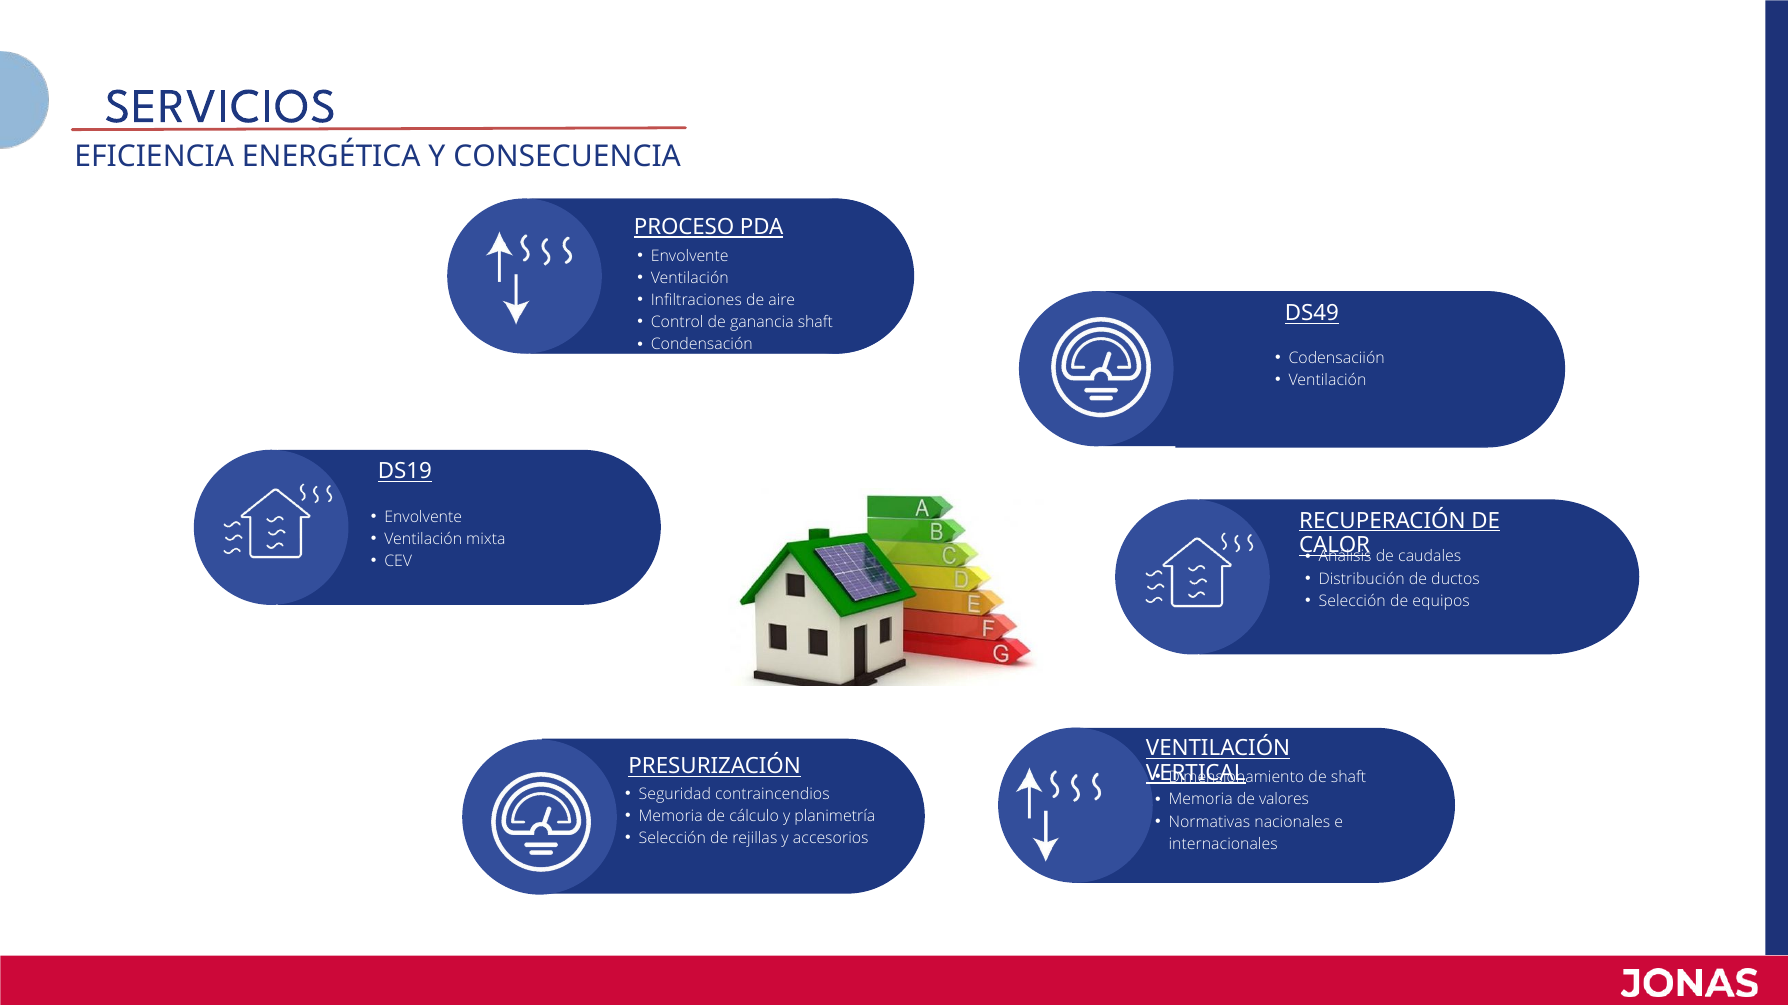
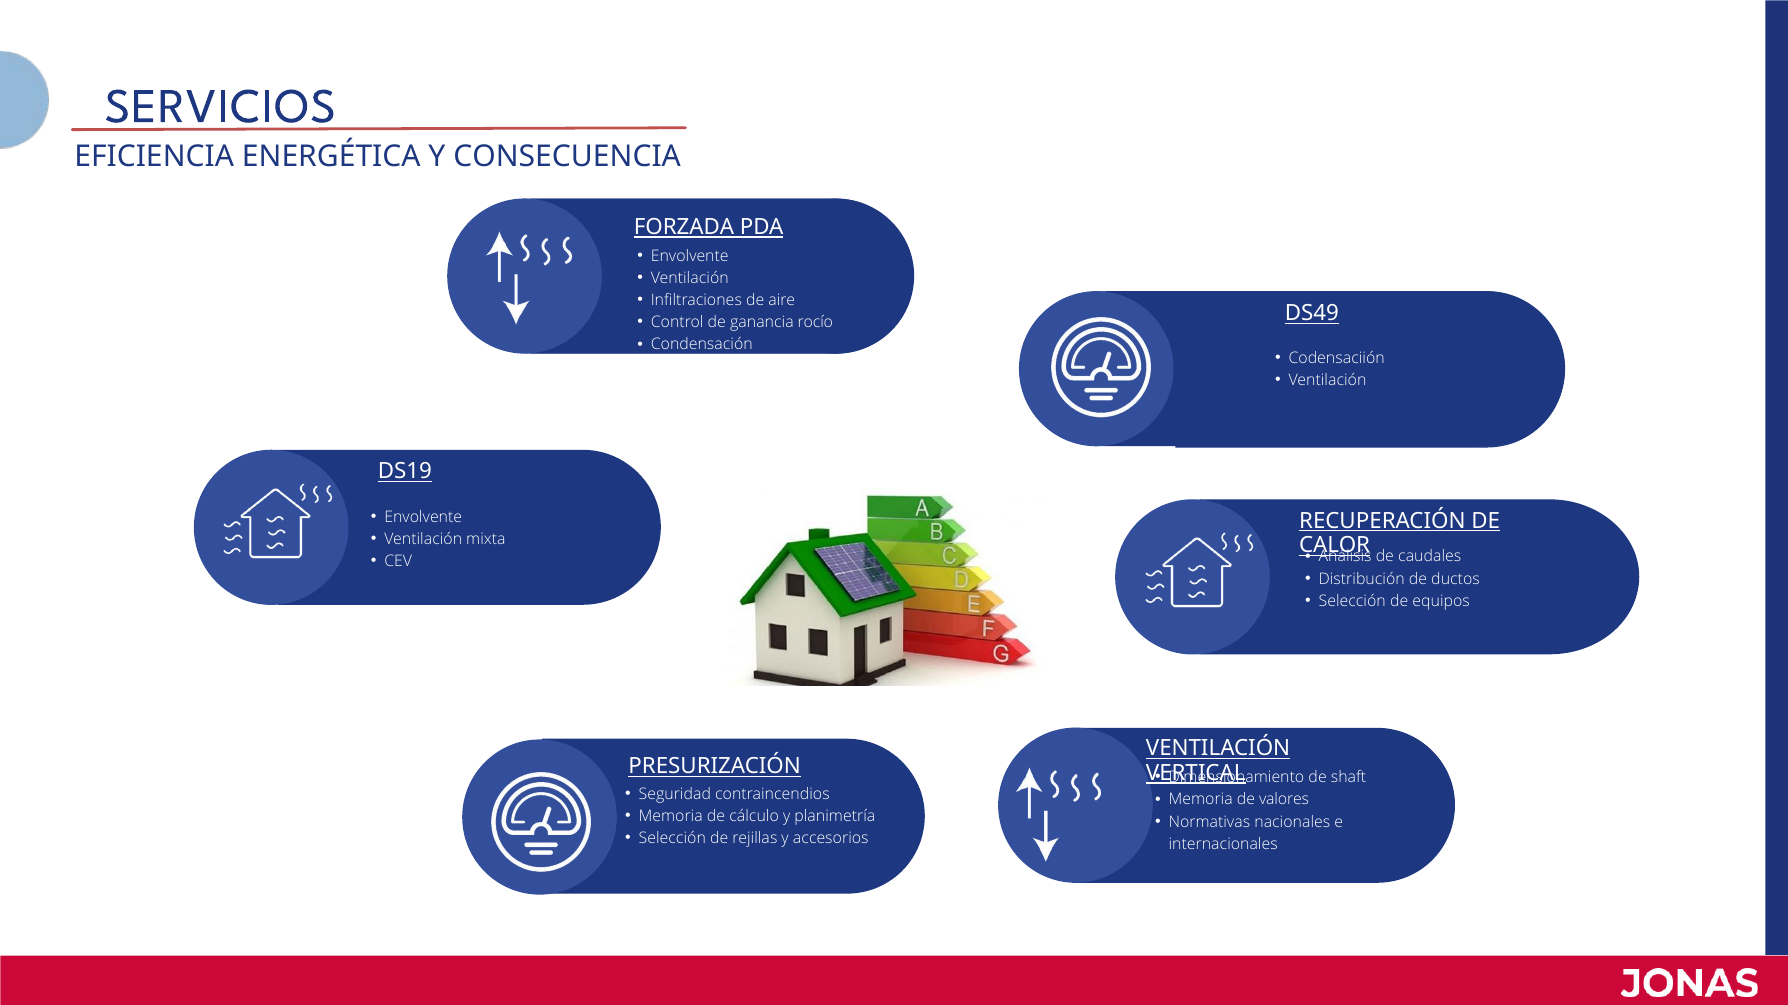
PROCESO: PROCESO -> FORZADA
ganancia shaft: shaft -> rocío
